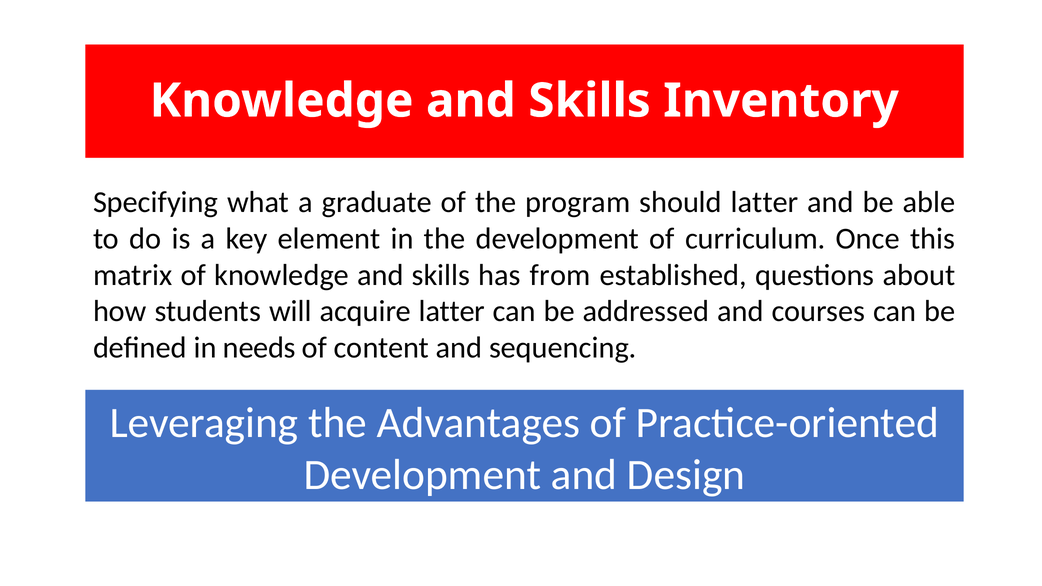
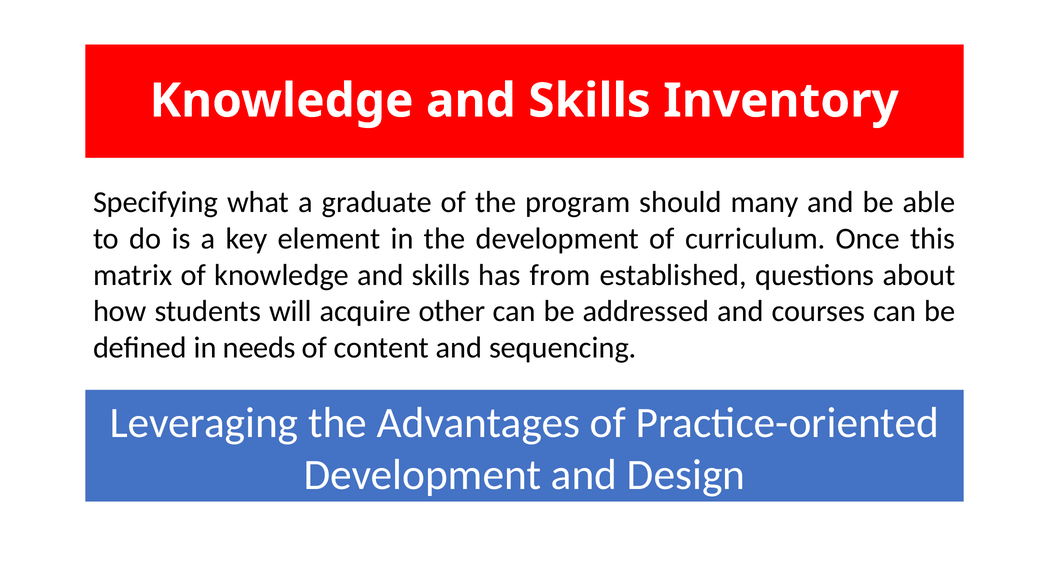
should latter: latter -> many
acquire latter: latter -> other
